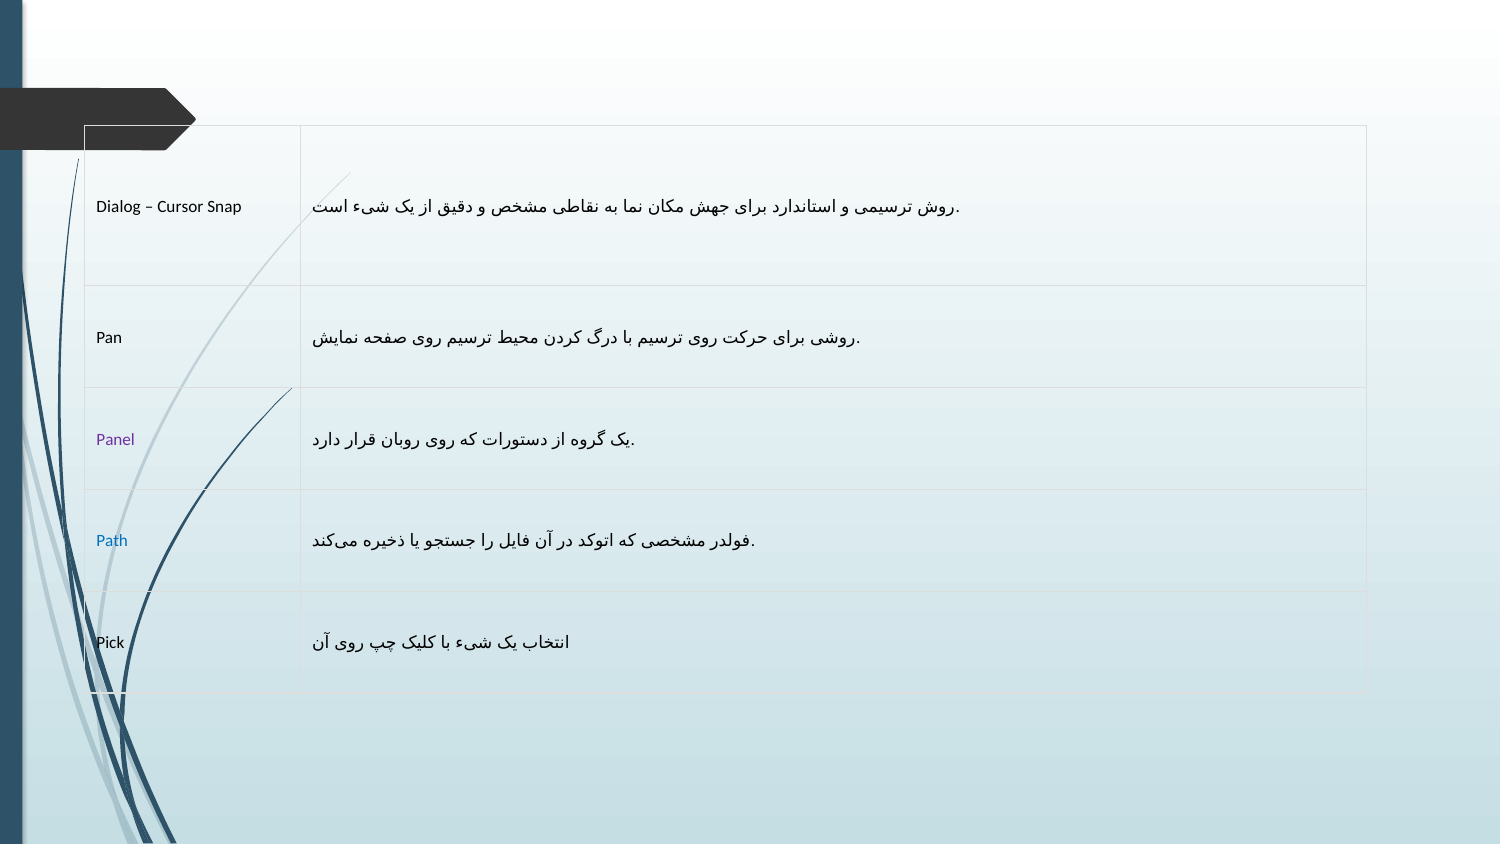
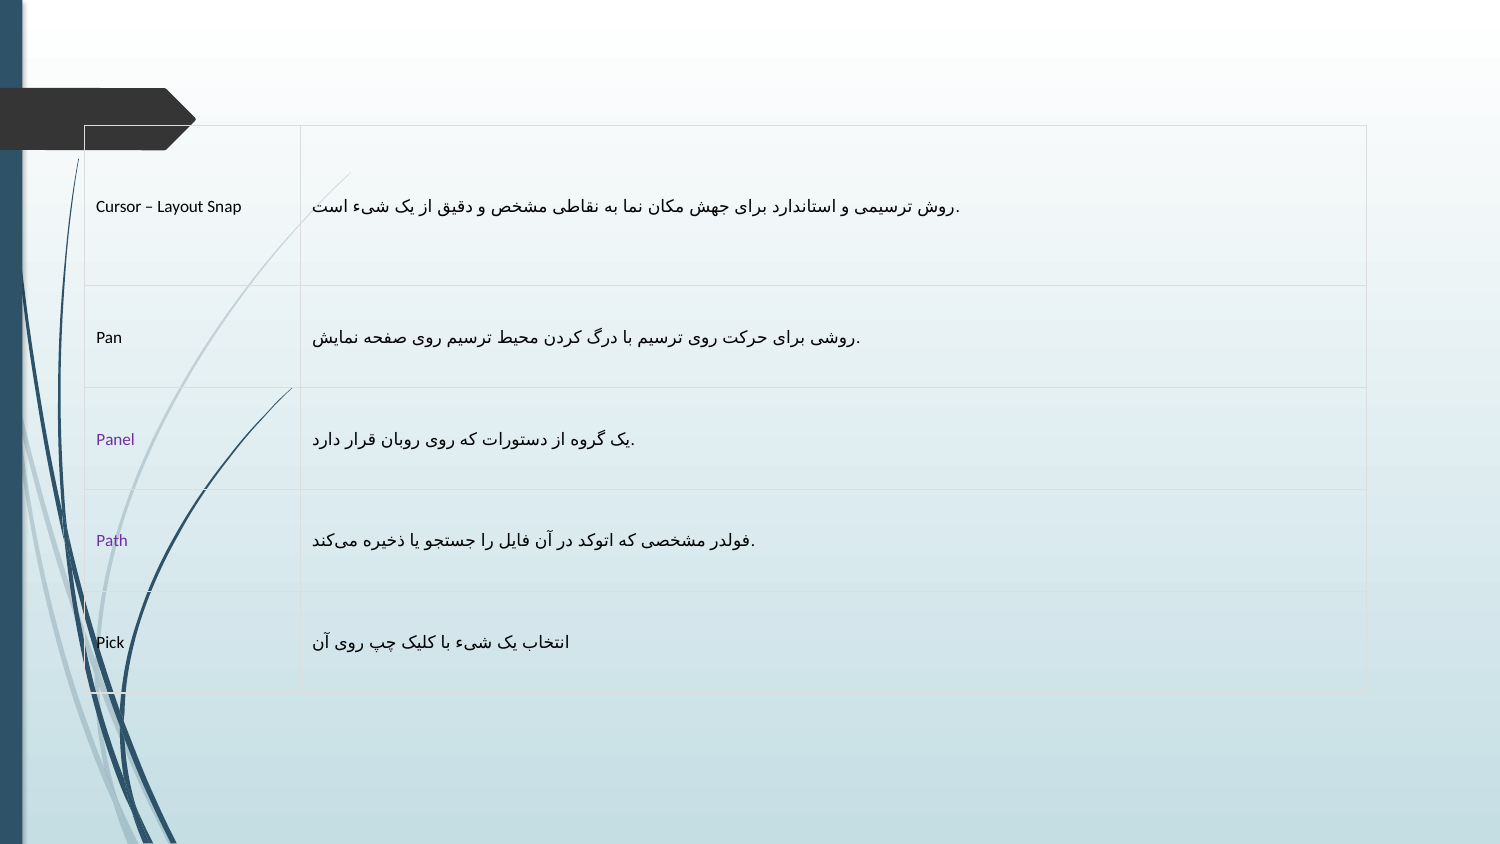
Dialog: Dialog -> Cursor
Cursor: Cursor -> Layout
Path colour: blue -> purple
